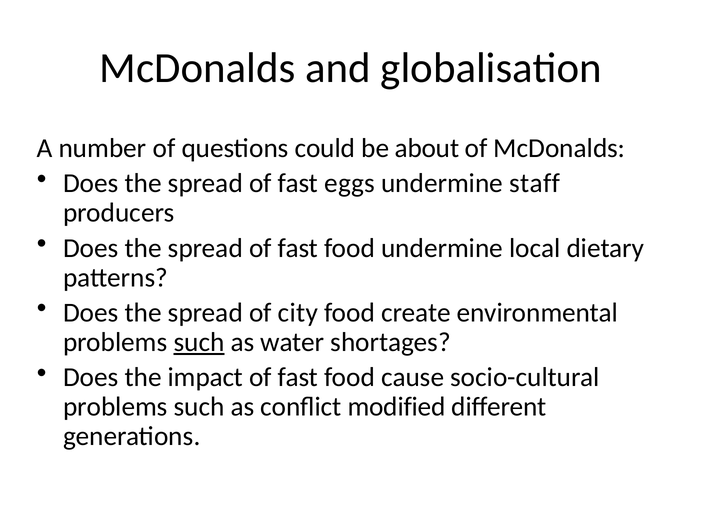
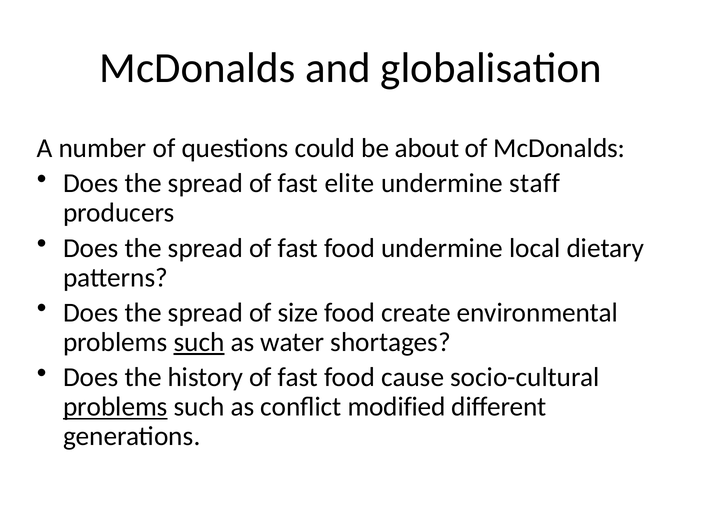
eggs: eggs -> elite
city: city -> size
impact: impact -> history
problems at (115, 407) underline: none -> present
